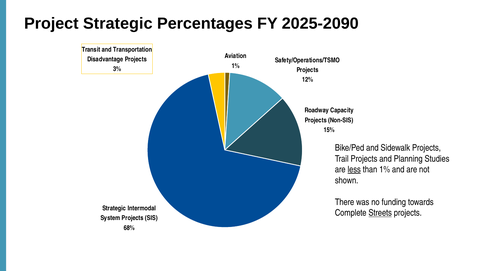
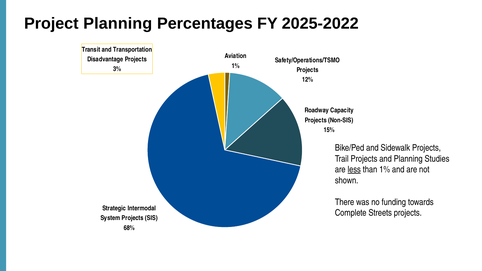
Project Strategic: Strategic -> Planning
2025-2090: 2025-2090 -> 2025-2022
Streets underline: present -> none
